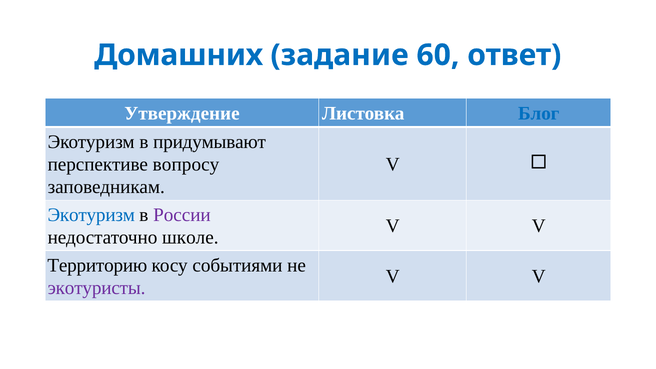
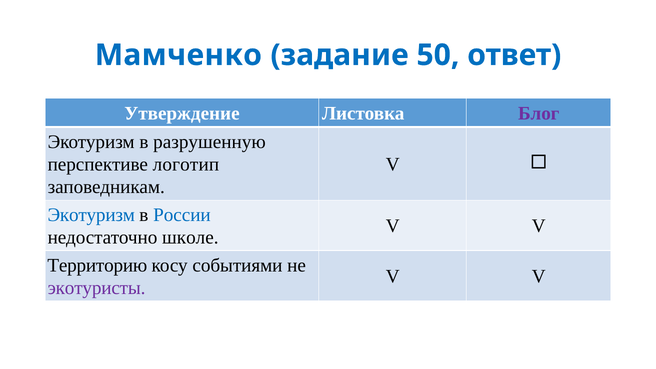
Домашних: Домашних -> Мамченко
60: 60 -> 50
Блог colour: blue -> purple
придумывают: придумывают -> разрушенную
вопросу: вопросу -> логотип
России colour: purple -> blue
